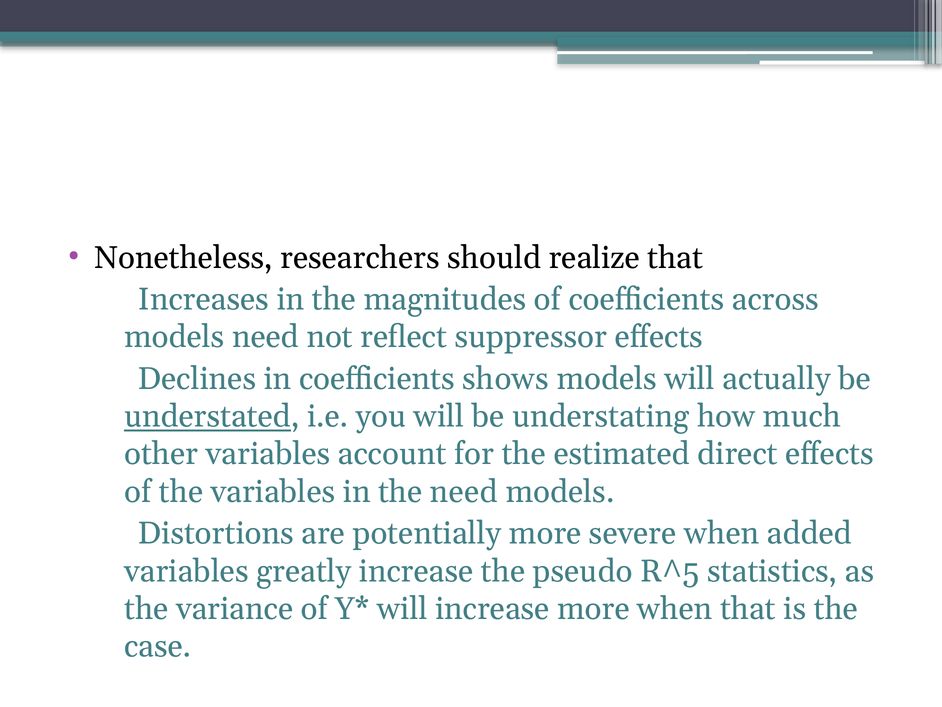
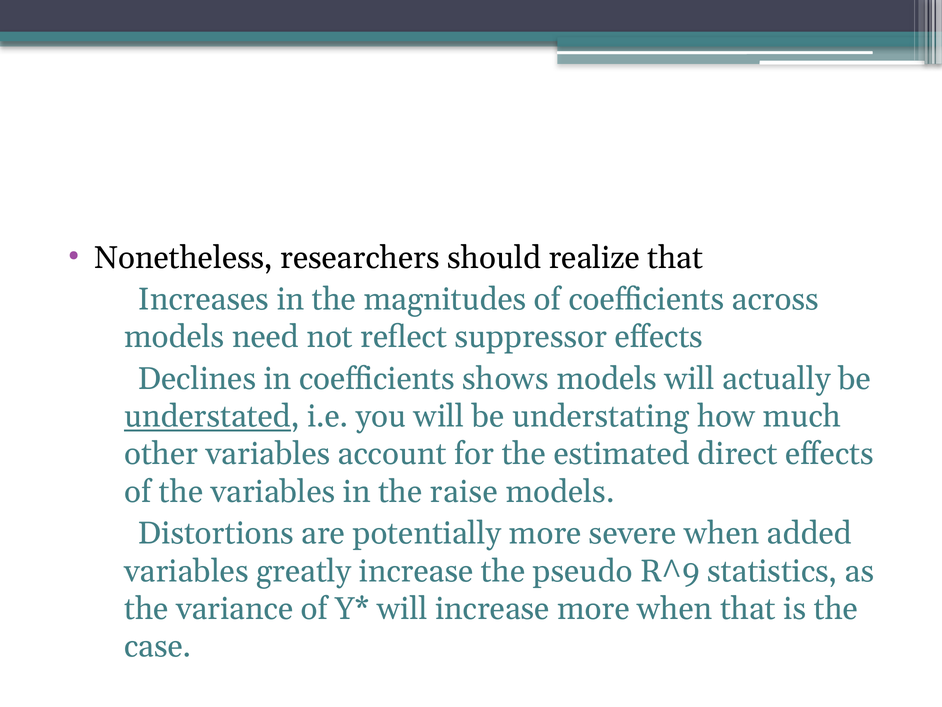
the need: need -> raise
R^5: R^5 -> R^9
